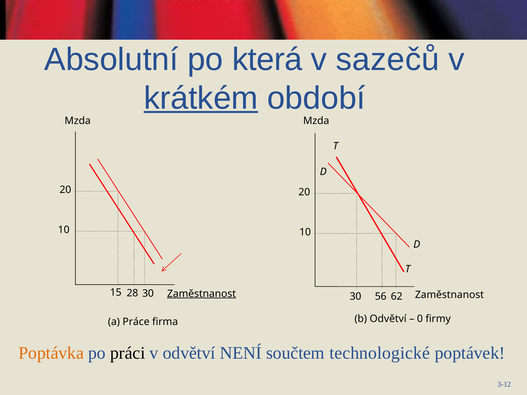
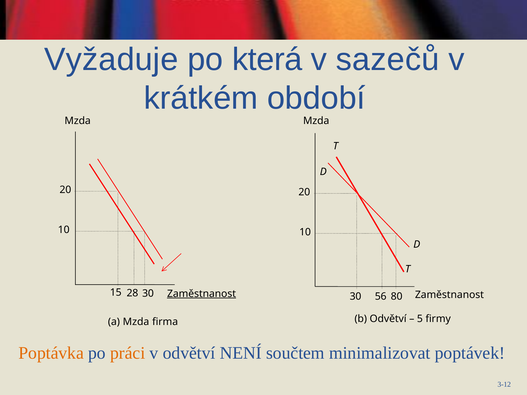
Absolutní: Absolutní -> Vyžaduje
krátkém underline: present -> none
62: 62 -> 80
a Práce: Práce -> Mzda
0: 0 -> 5
práci colour: black -> orange
technologické: technologické -> minimalizovat
